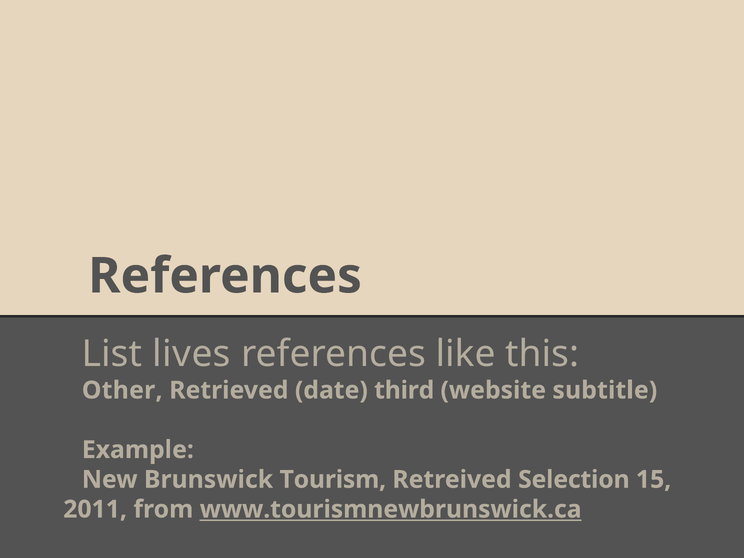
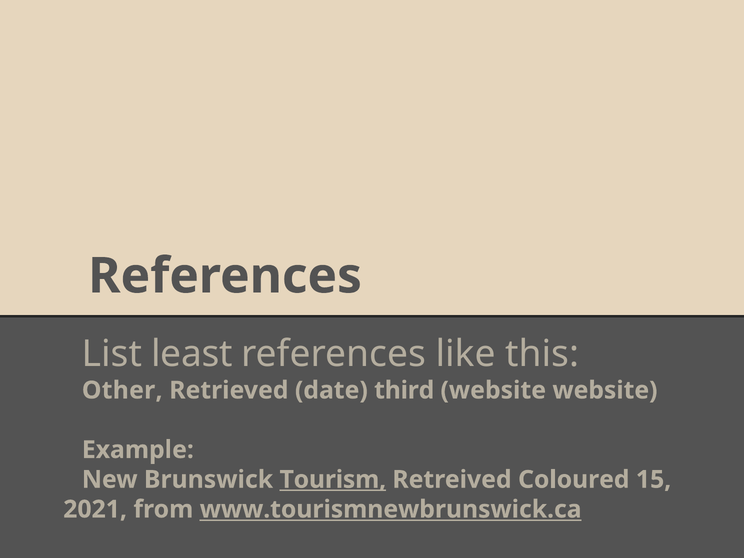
lives: lives -> least
website subtitle: subtitle -> website
Tourism underline: none -> present
Selection: Selection -> Coloured
2011: 2011 -> 2021
